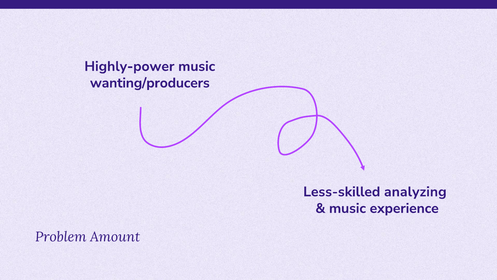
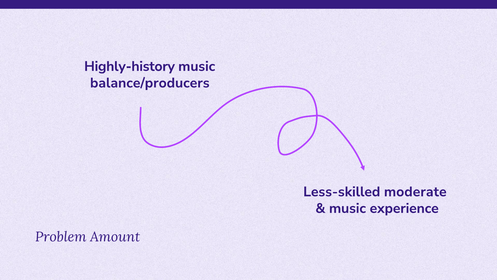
Highly-power: Highly-power -> Highly-history
wanting/producers: wanting/producers -> balance/producers
analyzing: analyzing -> moderate
